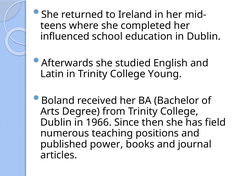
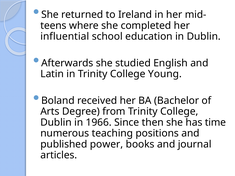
influenced: influenced -> influential
field: field -> time
